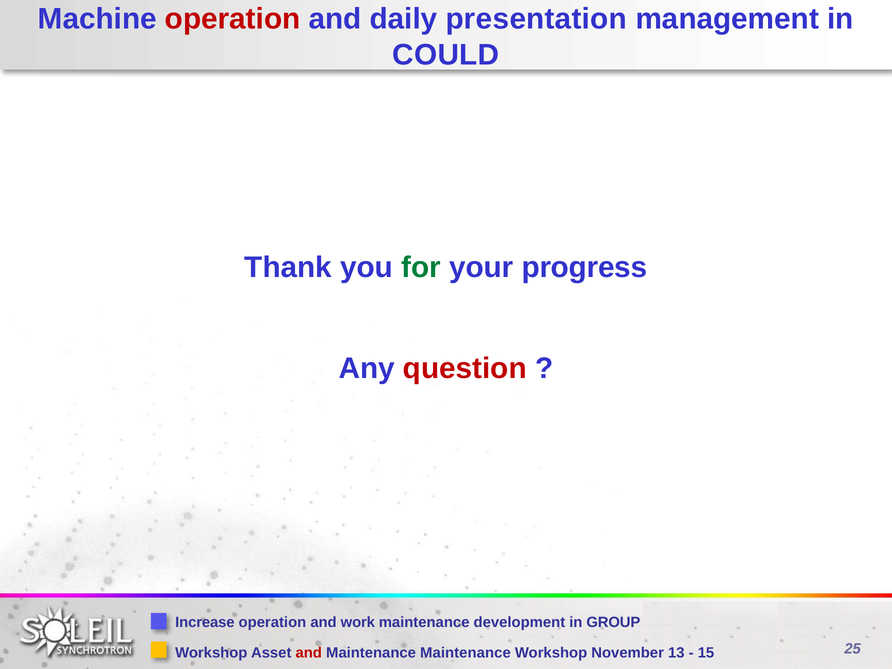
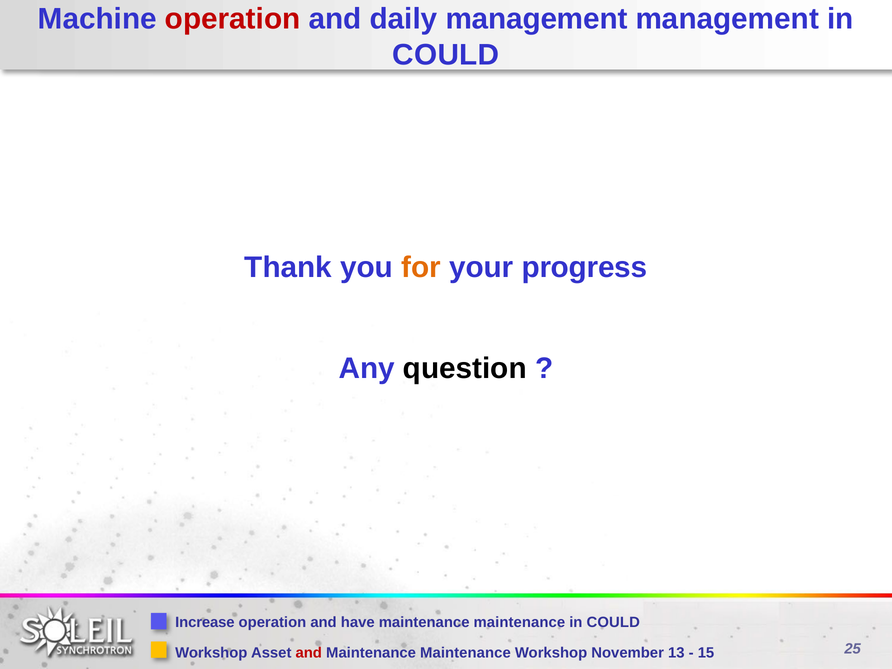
daily presentation: presentation -> management
for colour: green -> orange
question colour: red -> black
work: work -> have
development at (519, 623): development -> maintenance
GROUP at (613, 623): GROUP -> COULD
